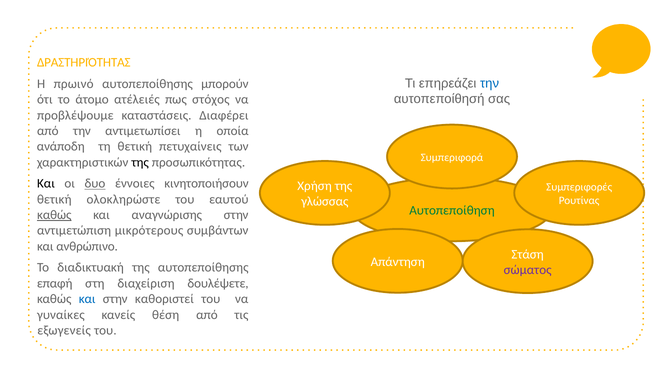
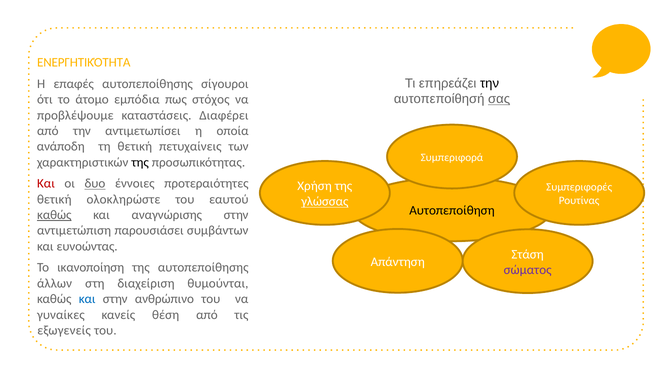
ΔΡΑΣΤΗΡΙΌΤΗΤΑΣ: ΔΡΑΣΤΗΡΙΌΤΗΤΑΣ -> ΕΝΕΡΓΗΤΙΚΌΤΗΤΑ
την at (490, 83) colour: blue -> black
πρωινό: πρωινό -> επαφές
μπορούν: μπορούν -> σίγουροι
σας underline: none -> present
ατέλειές: ατέλειές -> εμπόδια
Και at (46, 184) colour: black -> red
κινητοποιήσουν: κινητοποιήσουν -> προτεραιότητες
γλώσσας underline: none -> present
Αυτοπεποίθηση colour: green -> black
μικρότερους: μικρότερους -> παρουσιάσει
ανθρώπινο: ανθρώπινο -> ευνοώντας
διαδικτυακή: διαδικτυακή -> ικανοποίηση
επαφή: επαφή -> άλλων
δουλέψετε: δουλέψετε -> θυμούνται
καθοριστεί: καθοριστεί -> ανθρώπινο
